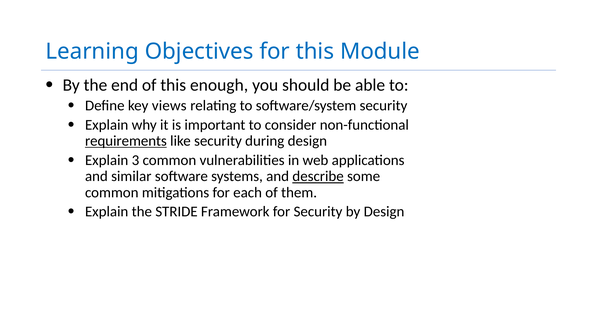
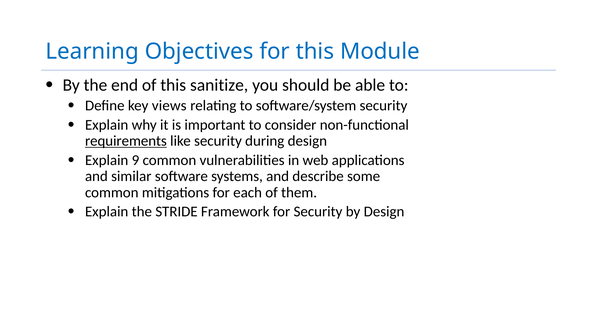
enough: enough -> sanitize
3: 3 -> 9
describe underline: present -> none
